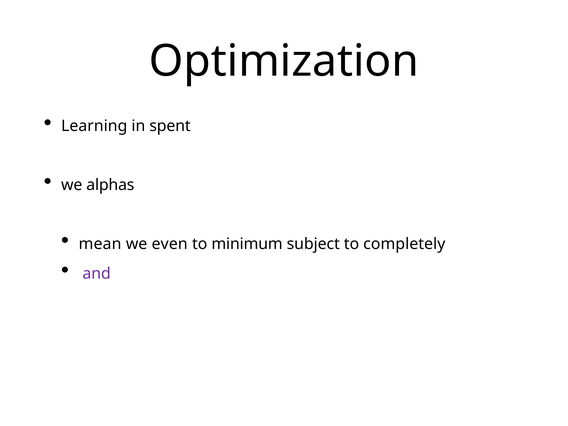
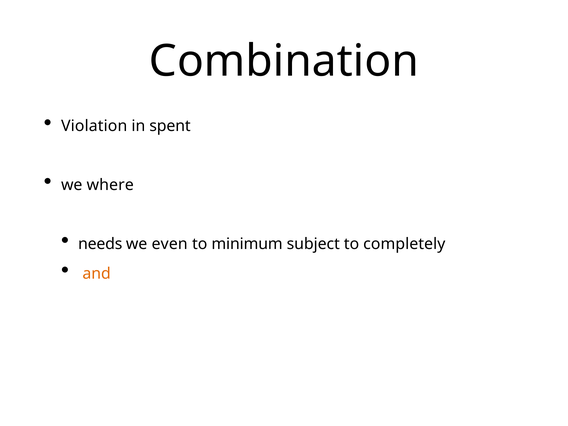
Optimization: Optimization -> Combination
Learning: Learning -> Violation
alphas: alphas -> where
mean: mean -> needs
and colour: purple -> orange
